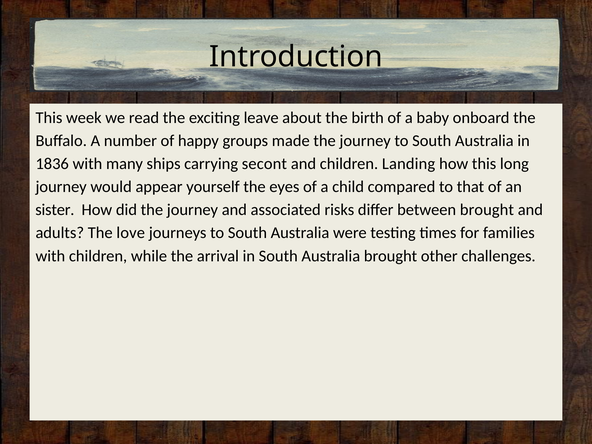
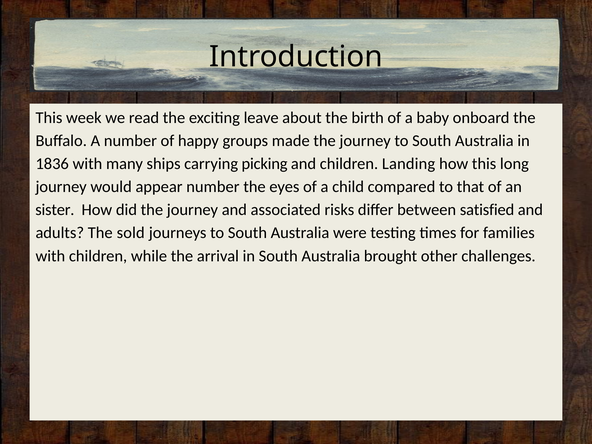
secont: secont -> picking
appear yourself: yourself -> number
between brought: brought -> satisfied
love: love -> sold
